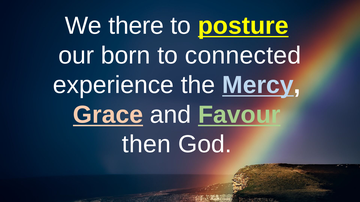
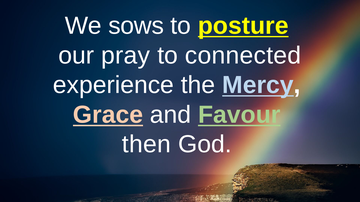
there: there -> sows
born: born -> pray
